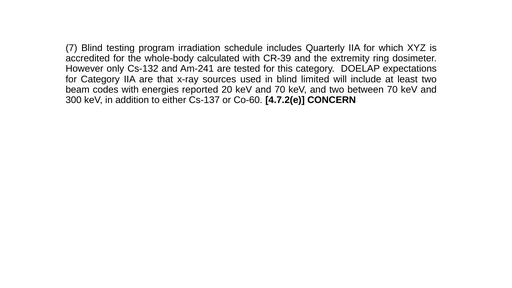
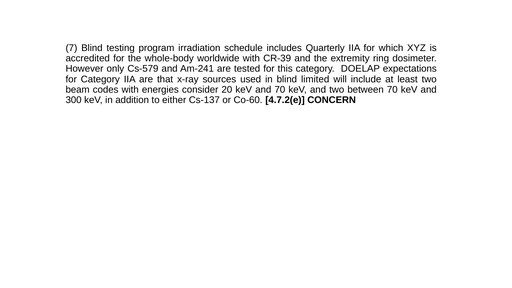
calculated: calculated -> worldwide
Cs-132: Cs-132 -> Cs-579
reported: reported -> consider
